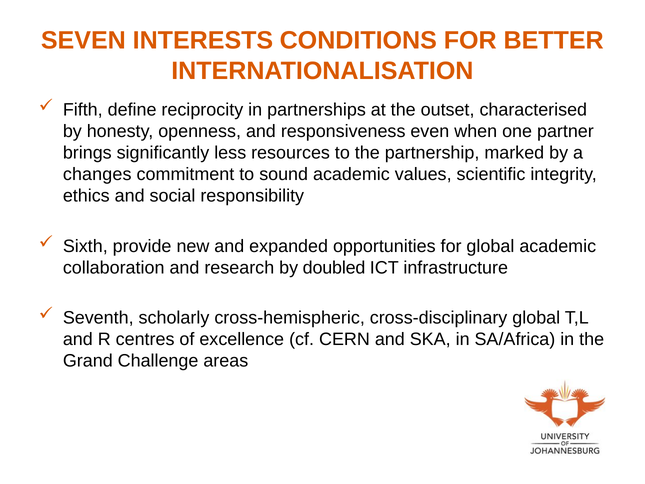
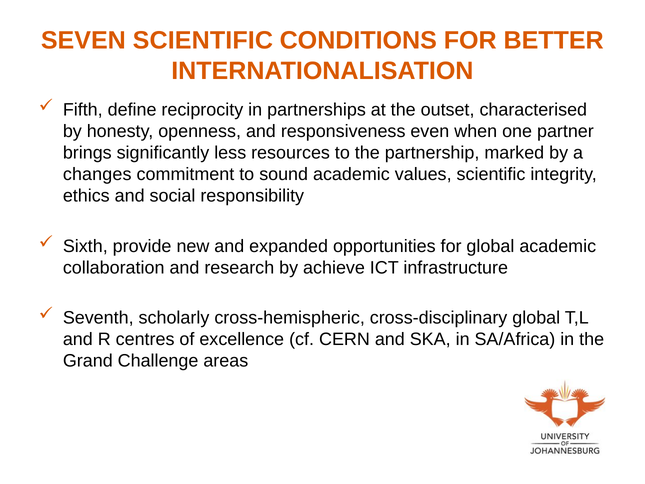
SEVEN INTERESTS: INTERESTS -> SCIENTIFIC
doubled: doubled -> achieve
